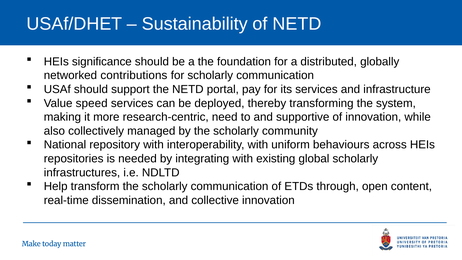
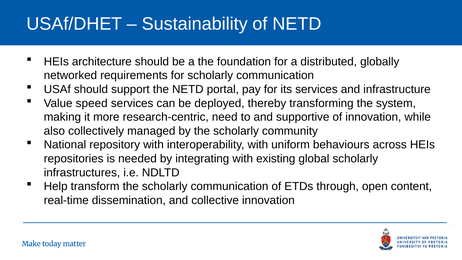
significance: significance -> architecture
contributions: contributions -> requirements
